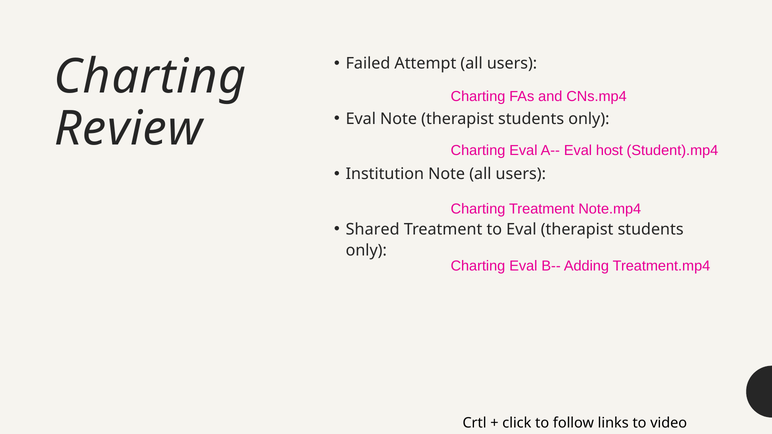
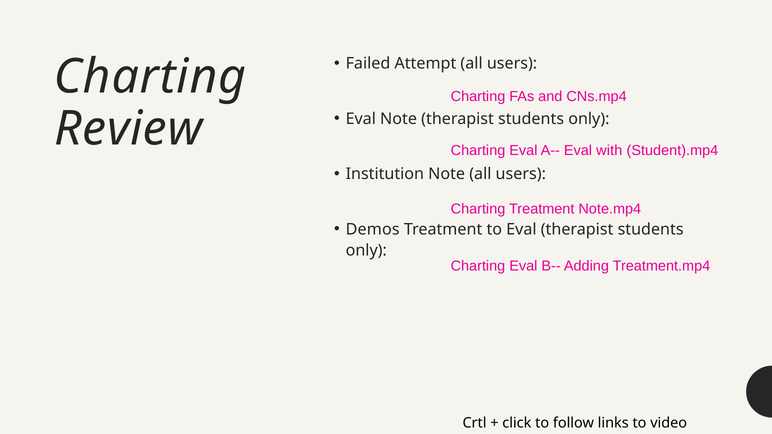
host: host -> with
Shared at (373, 230): Shared -> Demos
